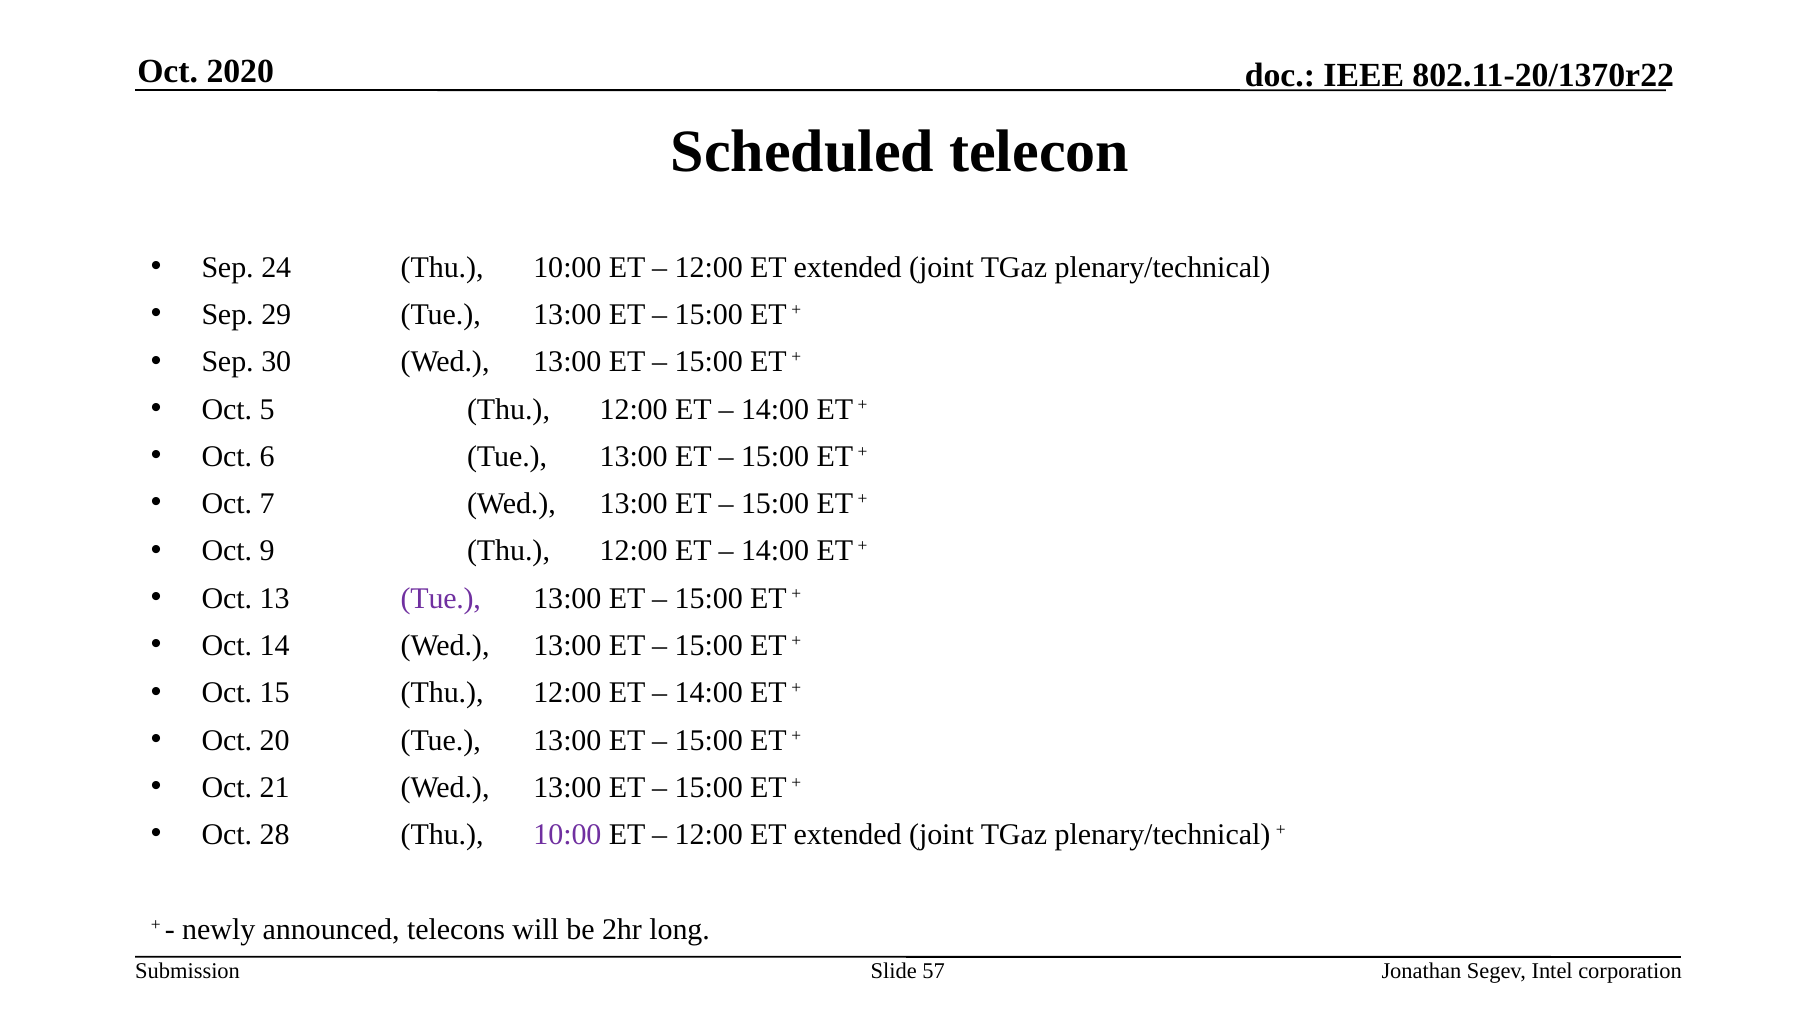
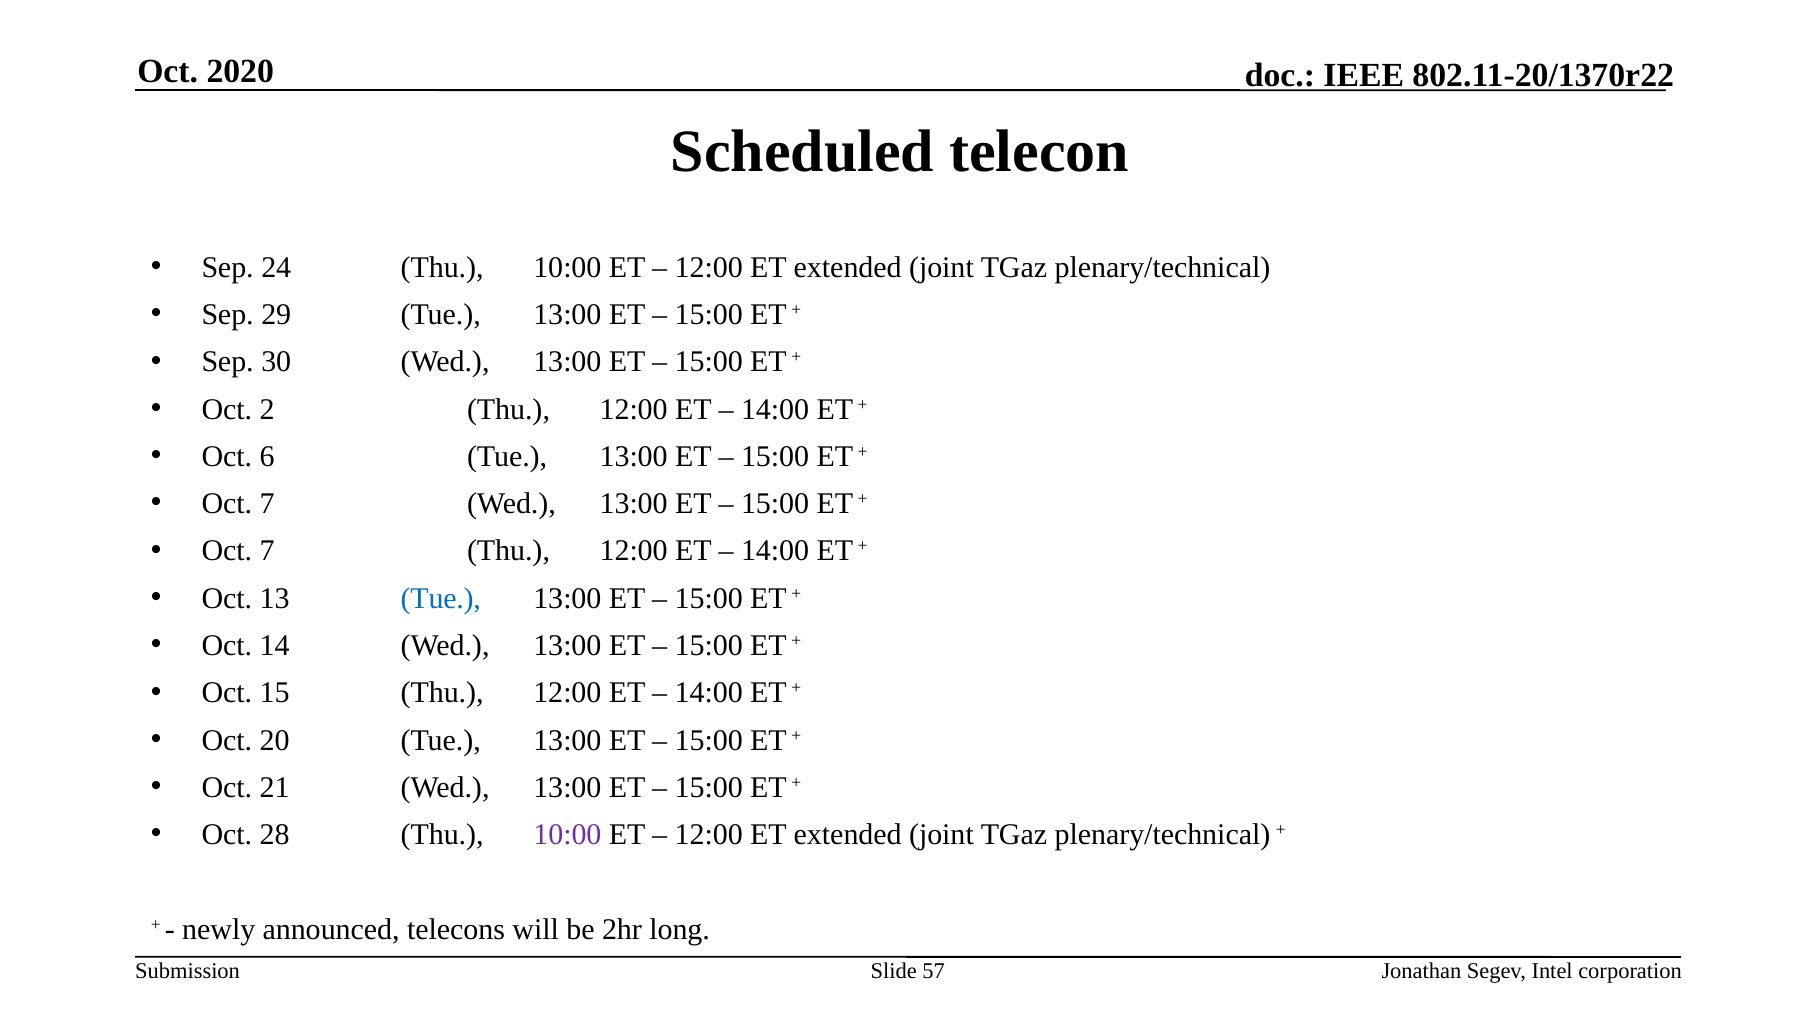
5: 5 -> 2
9 at (267, 551): 9 -> 7
Tue at (441, 598) colour: purple -> blue
